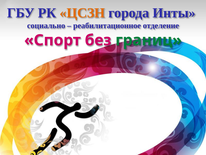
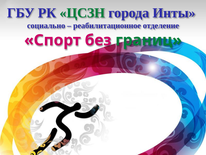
ЦСЗН colour: orange -> green
